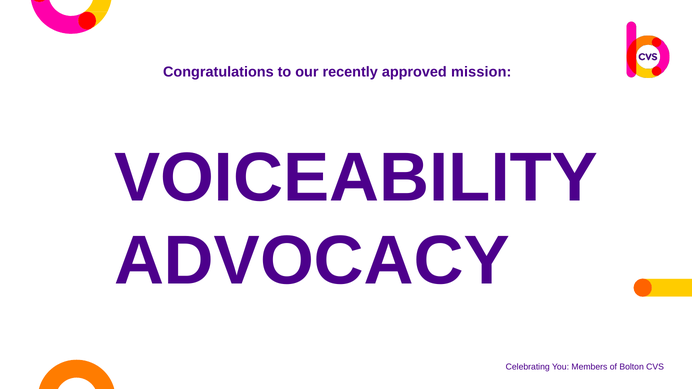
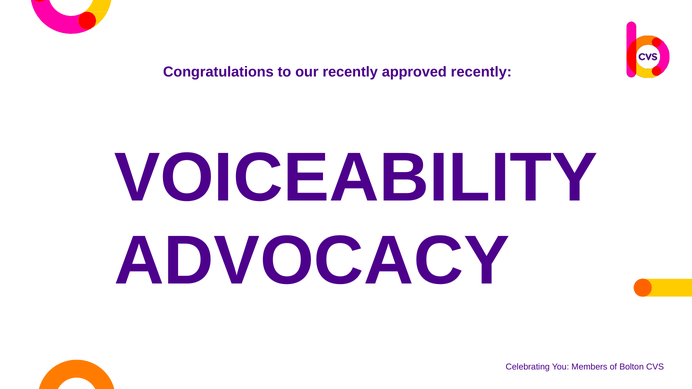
approved mission: mission -> recently
